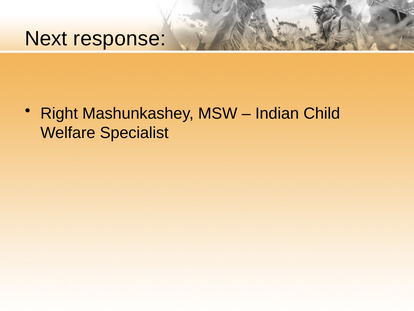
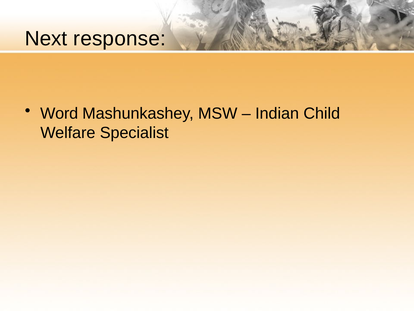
Right: Right -> Word
